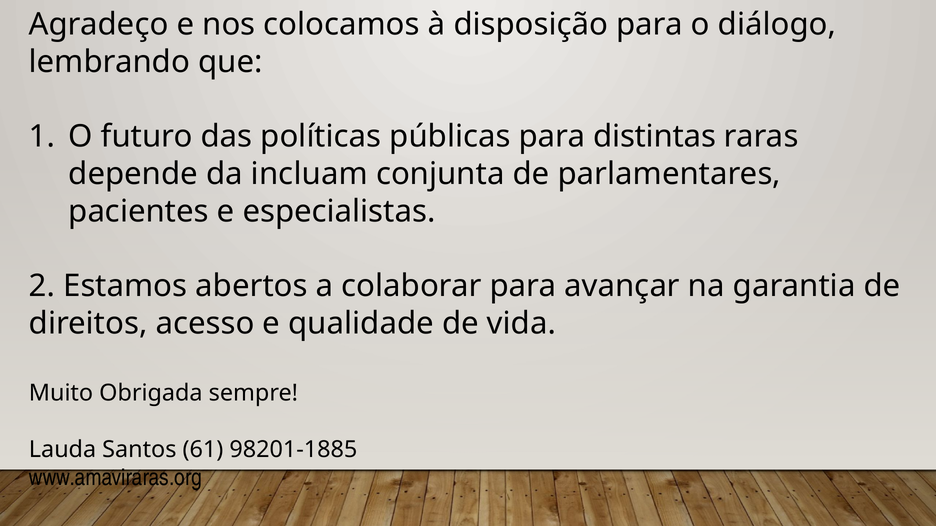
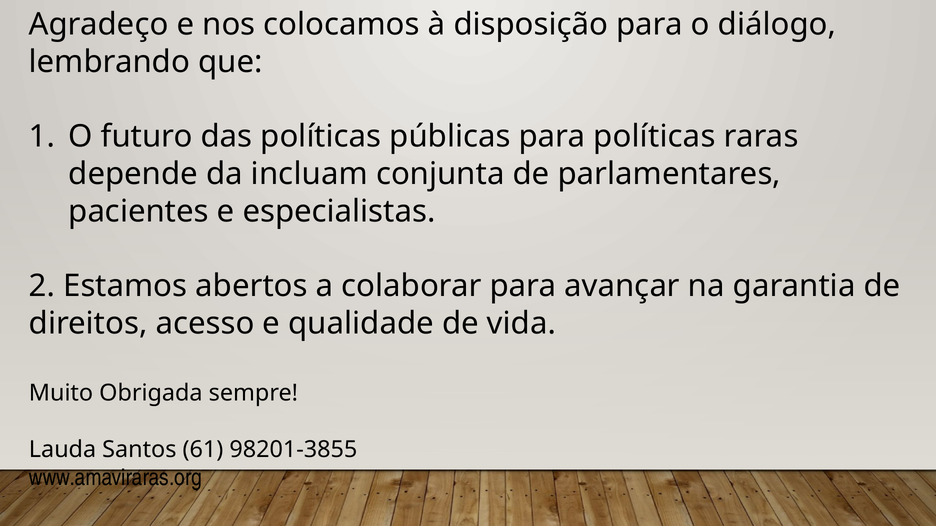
para distintas: distintas -> políticas
98201-1885: 98201-1885 -> 98201-3855
